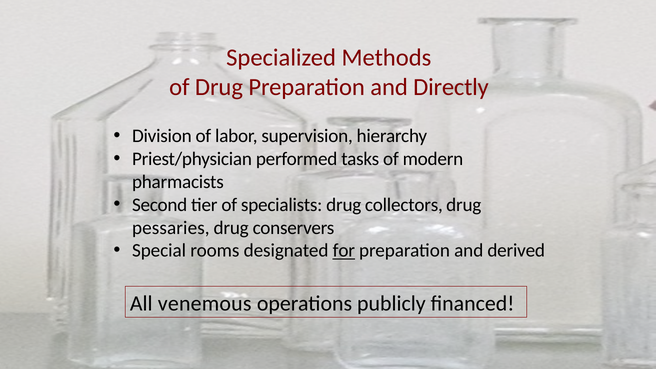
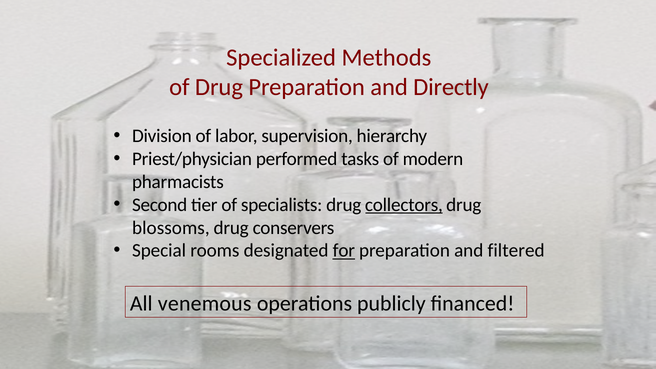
collectors underline: none -> present
pessaries: pessaries -> blossoms
derived: derived -> filtered
